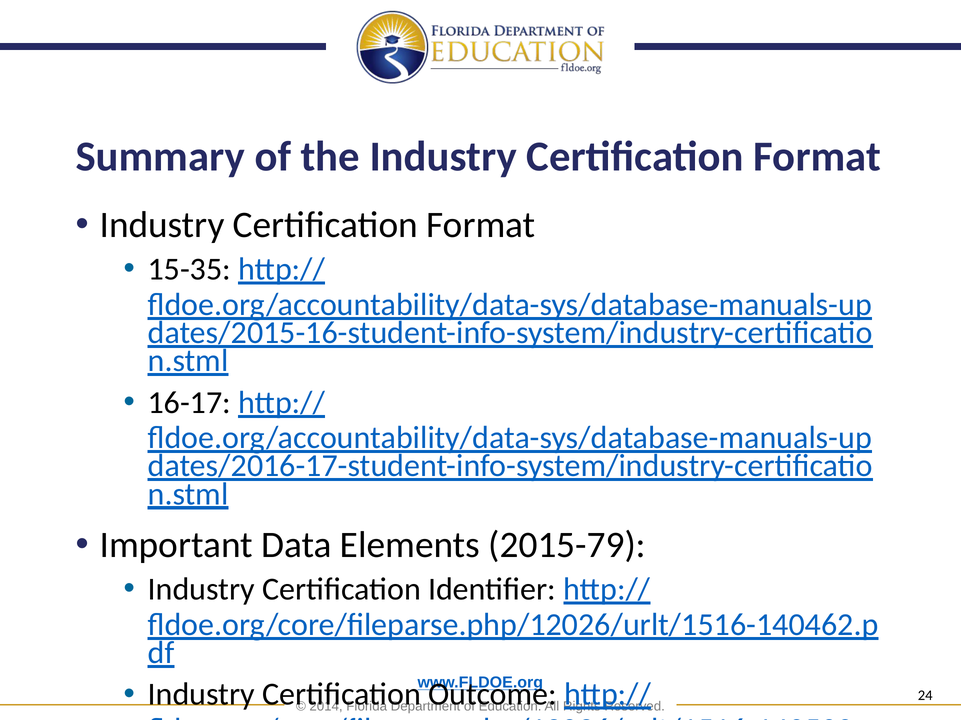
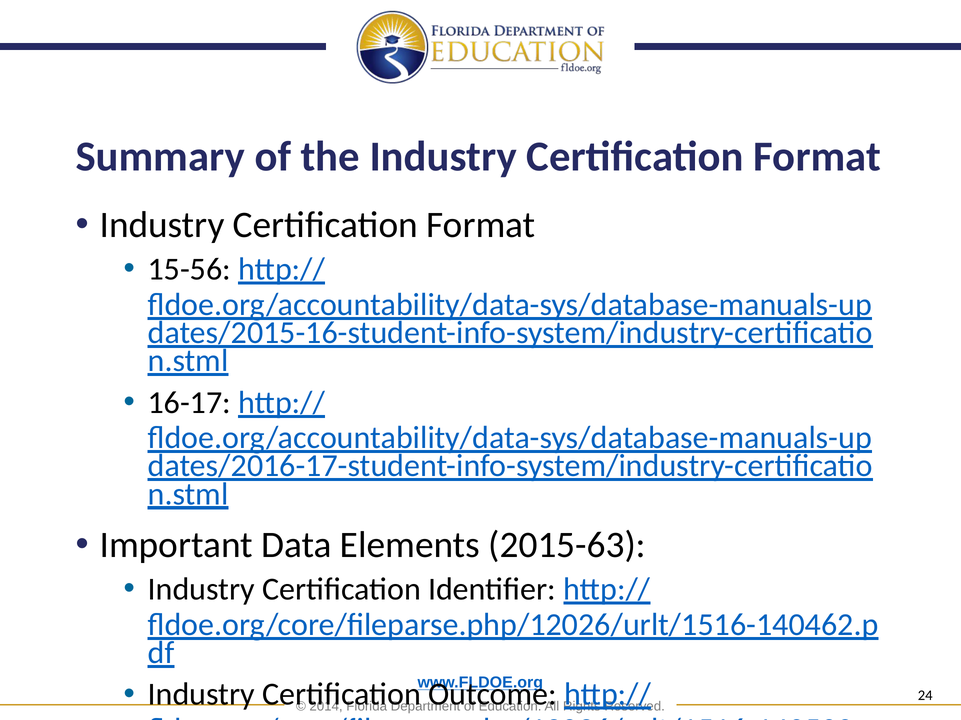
15-35: 15-35 -> 15-56
2015-79: 2015-79 -> 2015-63
